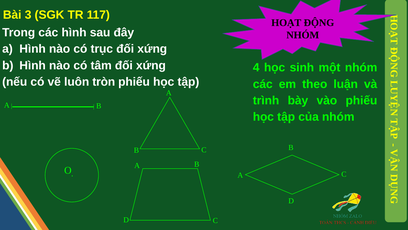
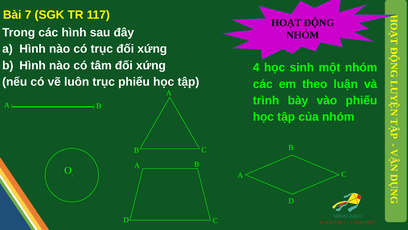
3: 3 -> 7
luôn tròn: tròn -> trục
